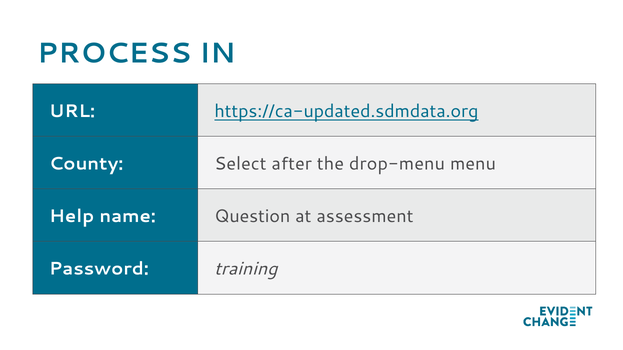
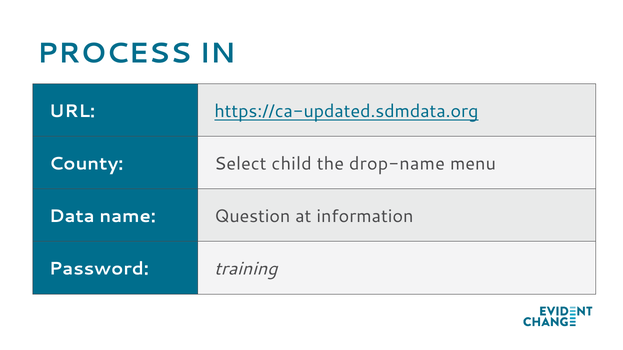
after: after -> child
drop-menu: drop-menu -> drop-name
Help: Help -> Data
assessment: assessment -> information
